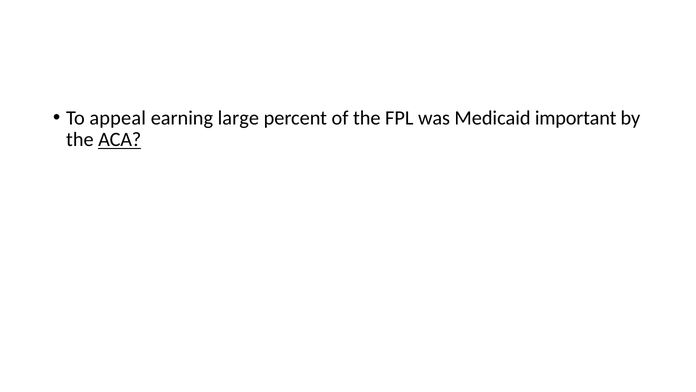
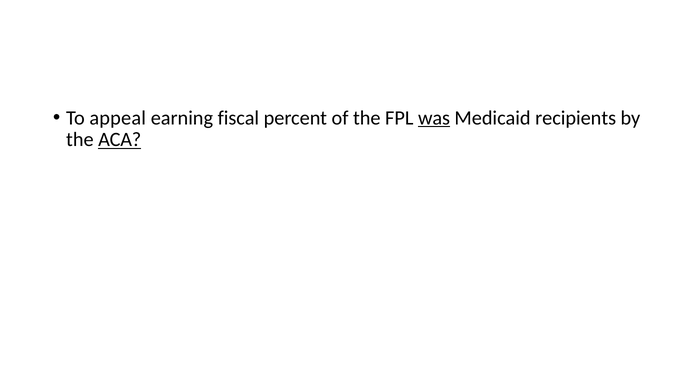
large: large -> fiscal
was underline: none -> present
important: important -> recipients
